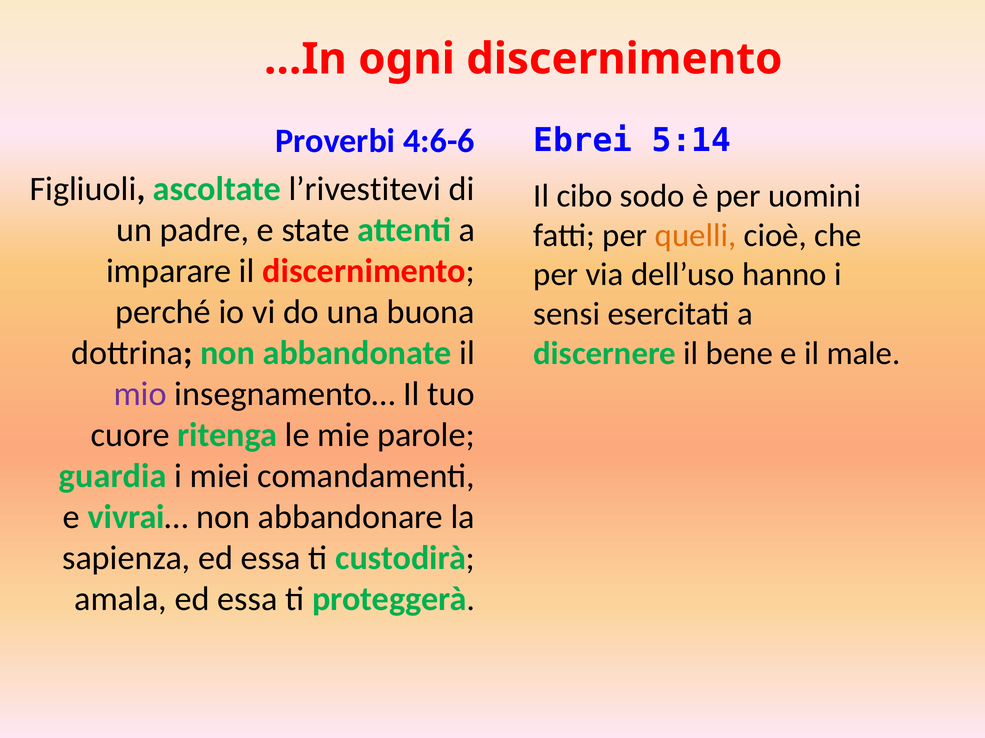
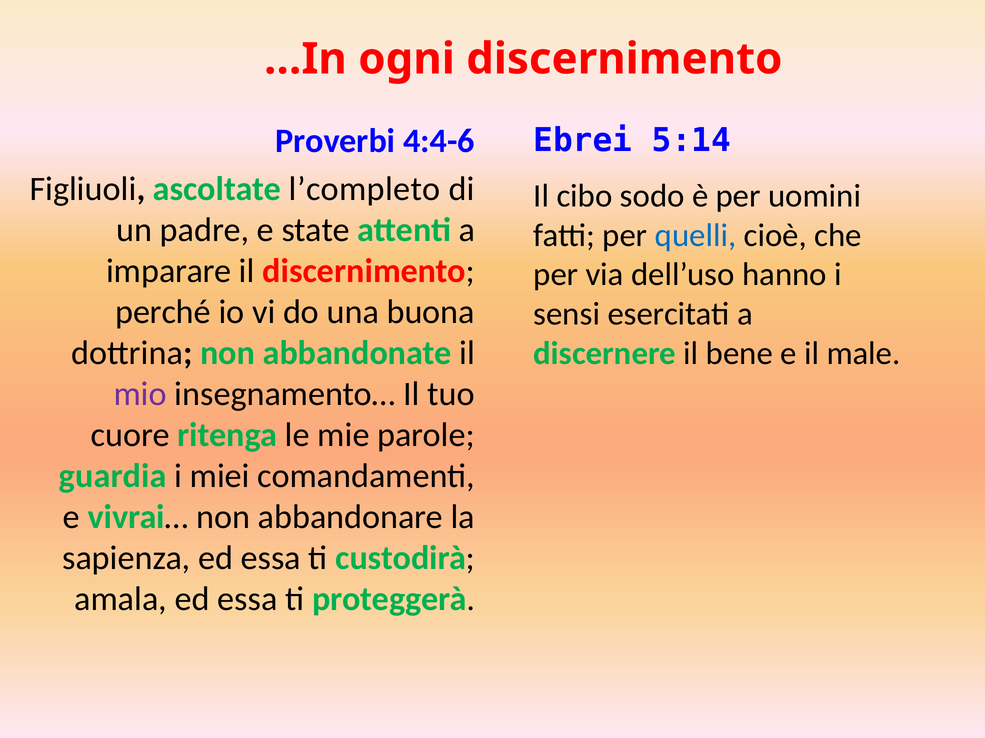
4:6-6: 4:6-6 -> 4:4-6
l’rivestitevi: l’rivestitevi -> l’completo
quelli colour: orange -> blue
